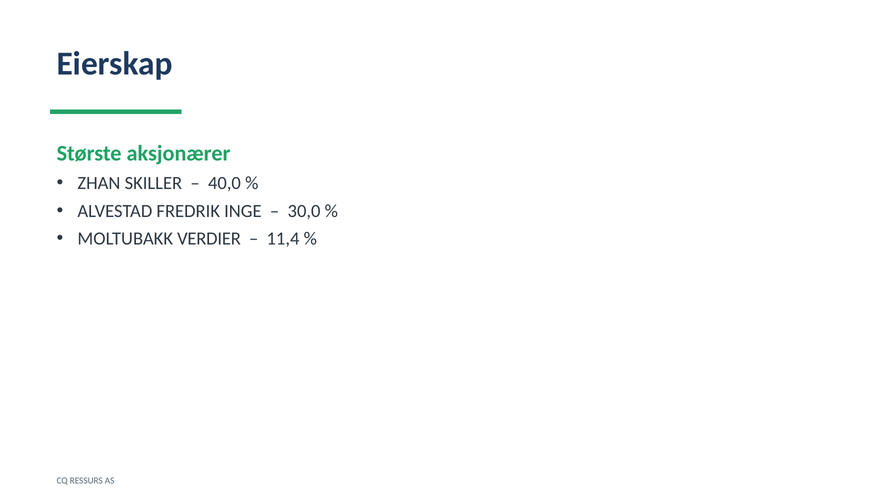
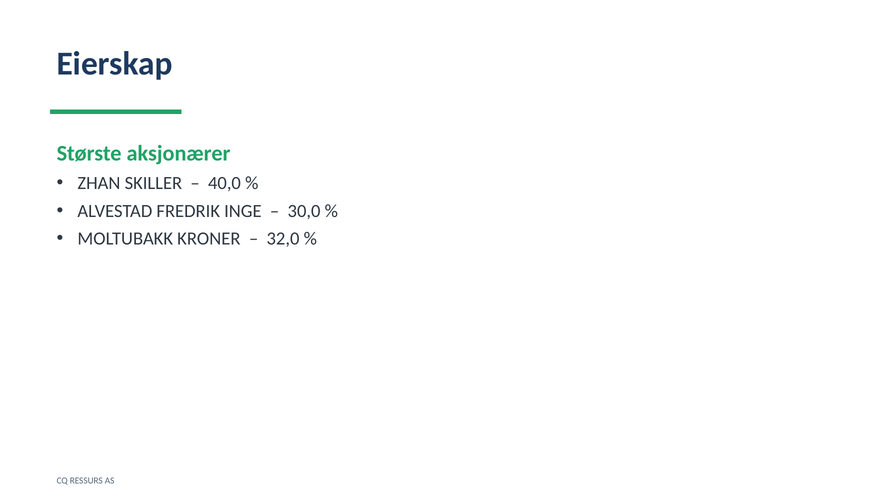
VERDIER: VERDIER -> KRONER
11,4: 11,4 -> 32,0
